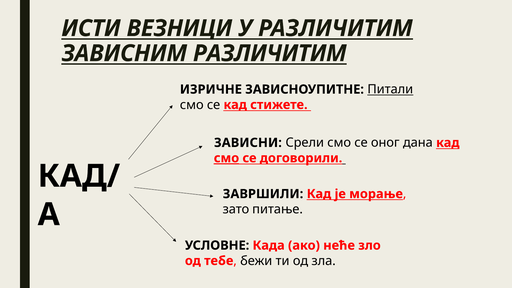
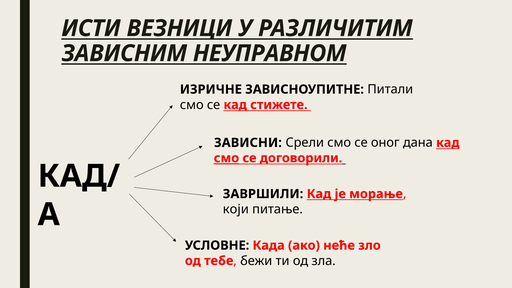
ЗАВИСНИМ РАЗЛИЧИТИМ: РАЗЛИЧИТИМ -> НЕУПРАВНОМ
Питали underline: present -> none
зато: зато -> који
